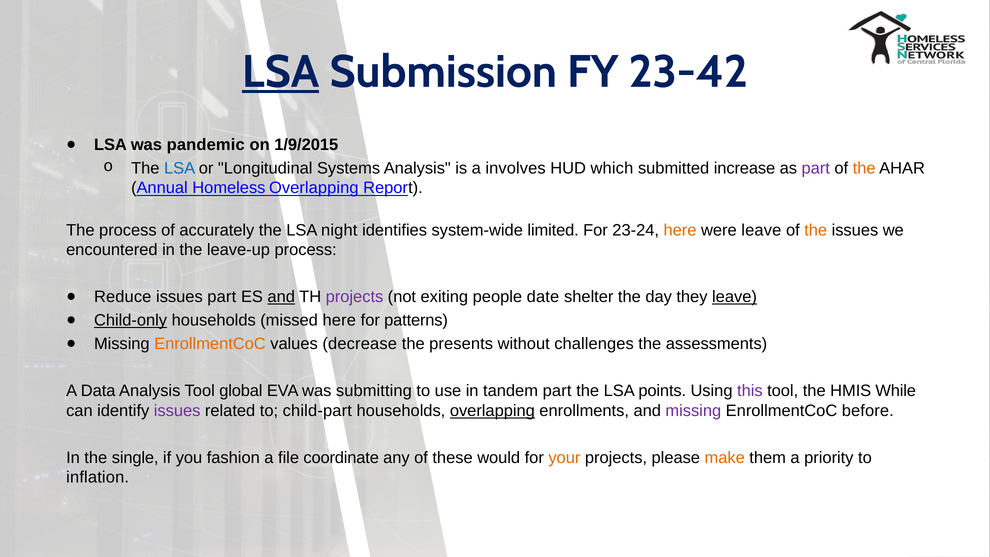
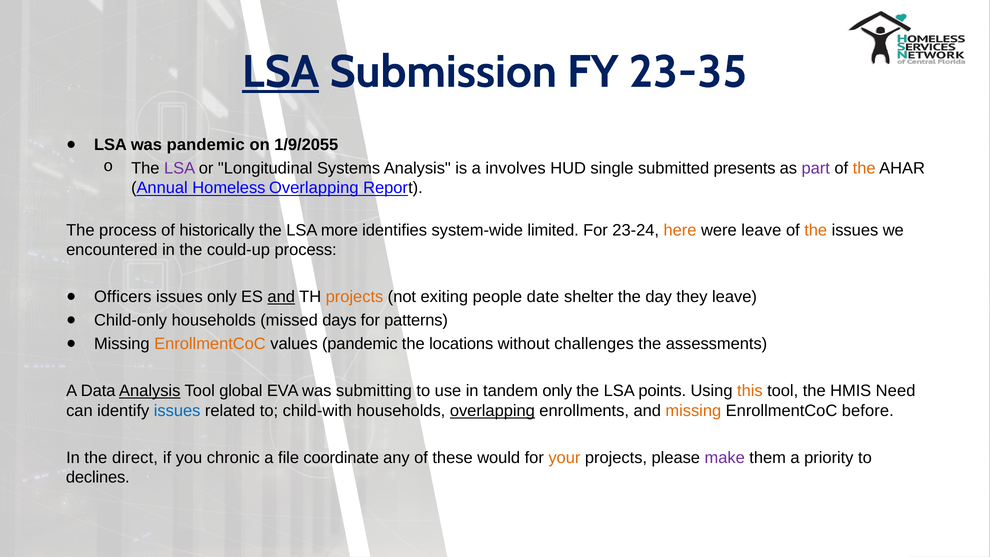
23-42: 23-42 -> 23-35
1/9/2015: 1/9/2015 -> 1/9/2055
LSA at (180, 168) colour: blue -> purple
which: which -> single
increase: increase -> presents
accurately: accurately -> historically
night: night -> more
leave-up: leave-up -> could-up
Reduce: Reduce -> Officers
issues part: part -> only
projects at (355, 297) colour: purple -> orange
leave at (735, 297) underline: present -> none
Child-only underline: present -> none
missed here: here -> days
values decrease: decrease -> pandemic
presents: presents -> locations
Analysis at (150, 391) underline: none -> present
tandem part: part -> only
this colour: purple -> orange
While: While -> Need
issues at (177, 411) colour: purple -> blue
child-part: child-part -> child-with
missing at (693, 411) colour: purple -> orange
single: single -> direct
fashion: fashion -> chronic
make colour: orange -> purple
inflation: inflation -> declines
